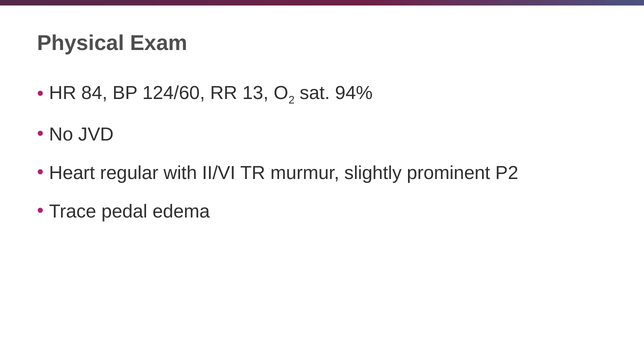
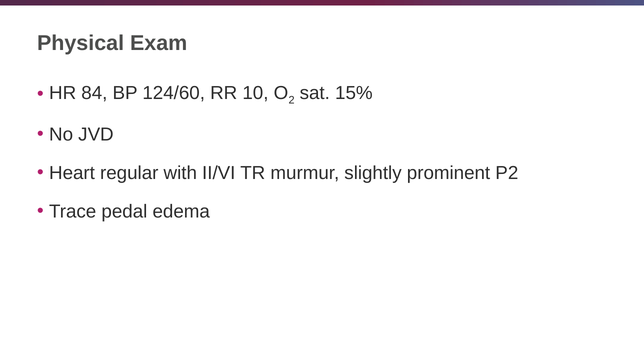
13: 13 -> 10
94%: 94% -> 15%
